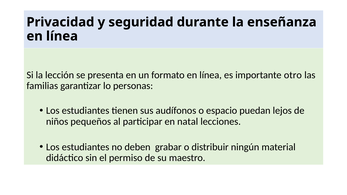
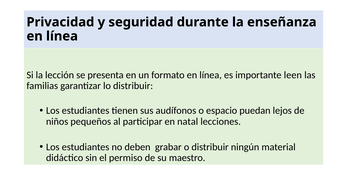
otro: otro -> leen
lo personas: personas -> distribuir
